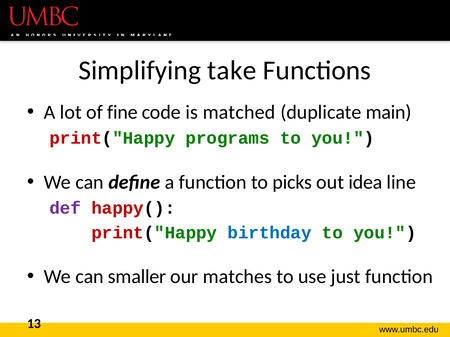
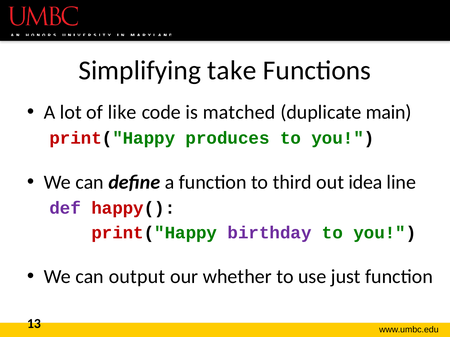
fine: fine -> like
programs: programs -> produces
picks: picks -> third
birthday colour: blue -> purple
smaller: smaller -> output
matches: matches -> whether
